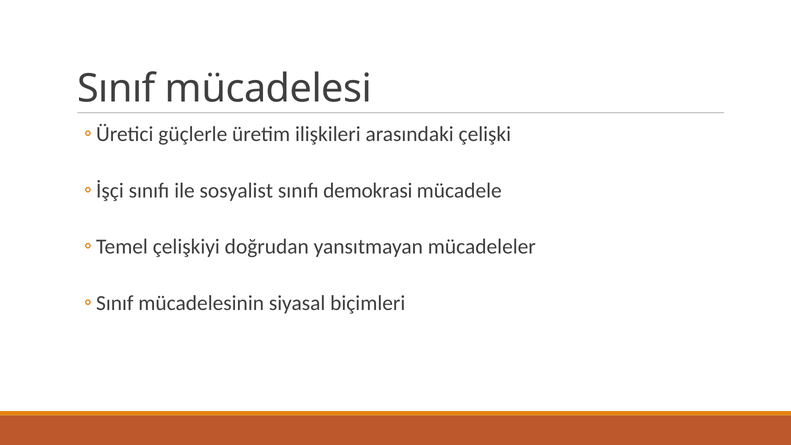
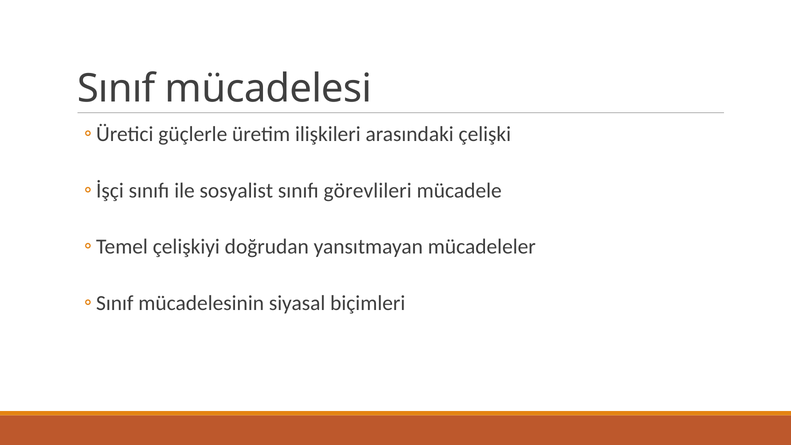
demokrasi: demokrasi -> görevlileri
